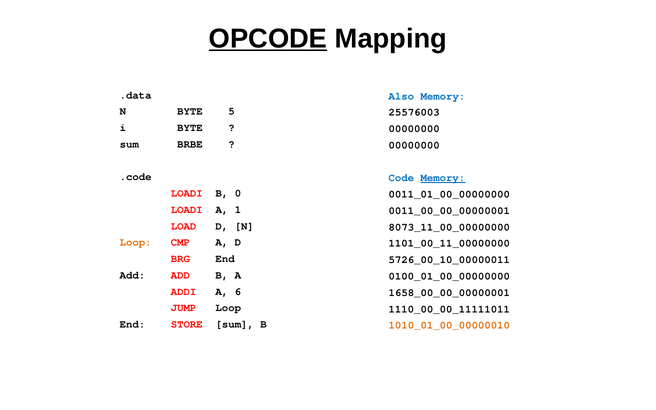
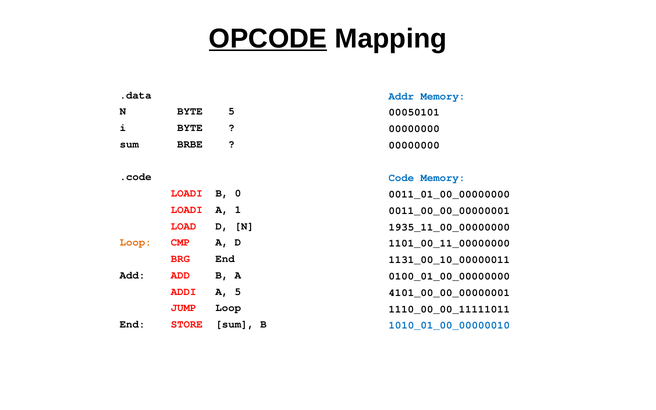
Also: Also -> Addr
25576003: 25576003 -> 00050101
Memory at (443, 178) underline: present -> none
8073_11_00_00000000: 8073_11_00_00000000 -> 1935_11_00_00000000
5726_00_10_00000011: 5726_00_10_00000011 -> 1131_00_10_00000011
A 6: 6 -> 5
1658_00_00_00000001: 1658_00_00_00000001 -> 4101_00_00_00000001
1010_01_00_00000010 colour: orange -> blue
